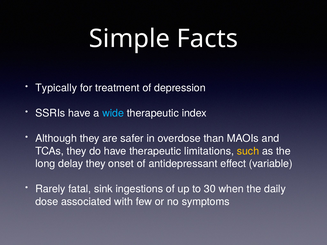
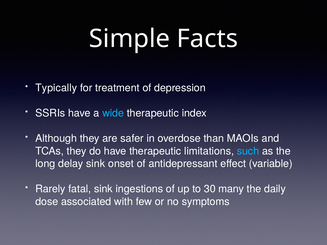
such colour: yellow -> light blue
delay they: they -> sink
when: when -> many
